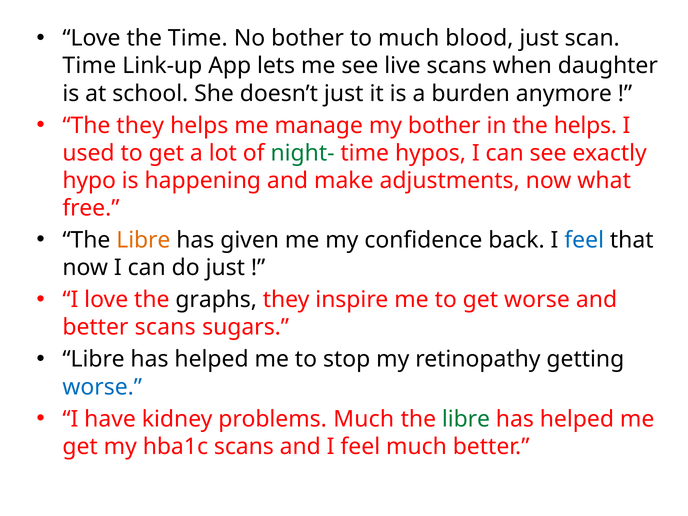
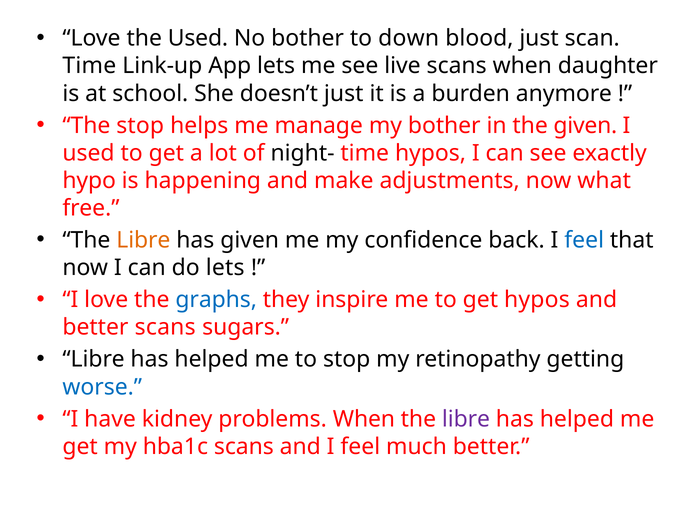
the Time: Time -> Used
to much: much -> down
The they: they -> stop
the helps: helps -> given
night- colour: green -> black
do just: just -> lets
graphs colour: black -> blue
get worse: worse -> hypos
problems Much: Much -> When
libre at (466, 419) colour: green -> purple
